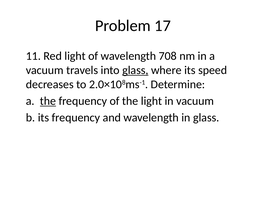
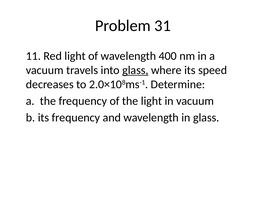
17: 17 -> 31
708: 708 -> 400
the at (48, 101) underline: present -> none
